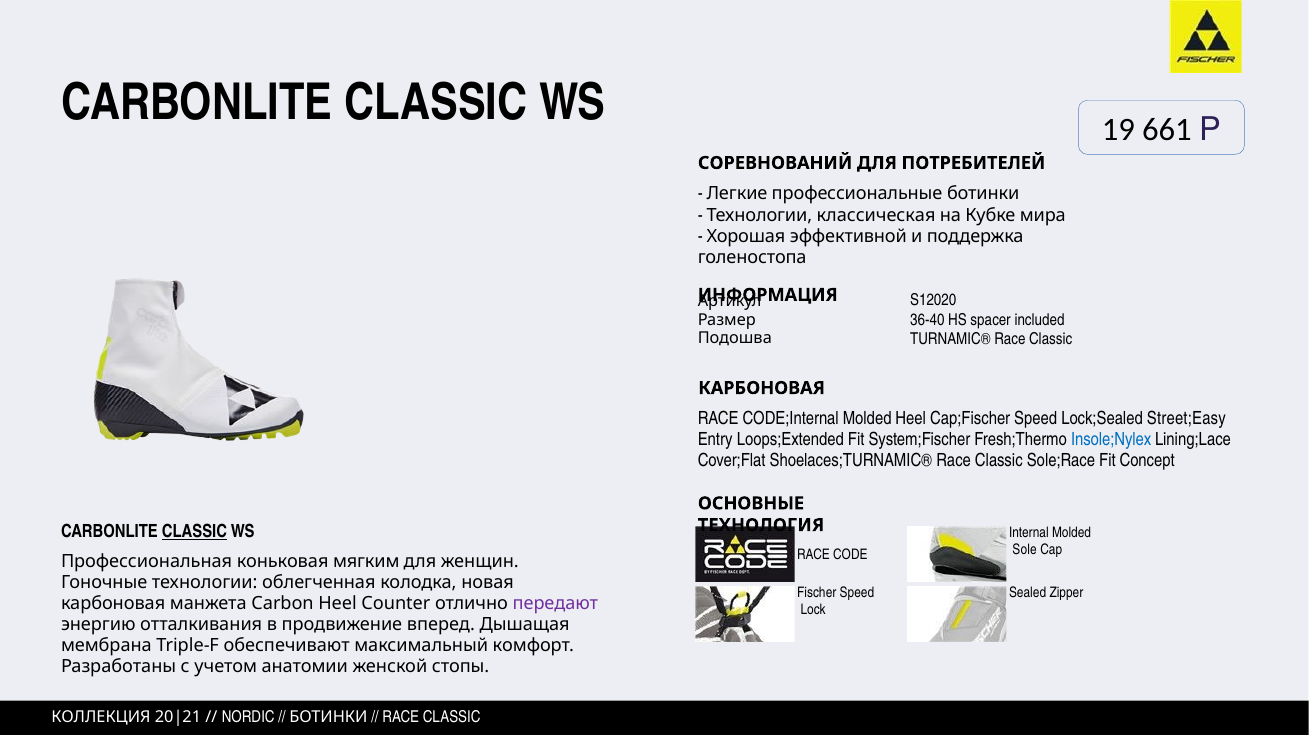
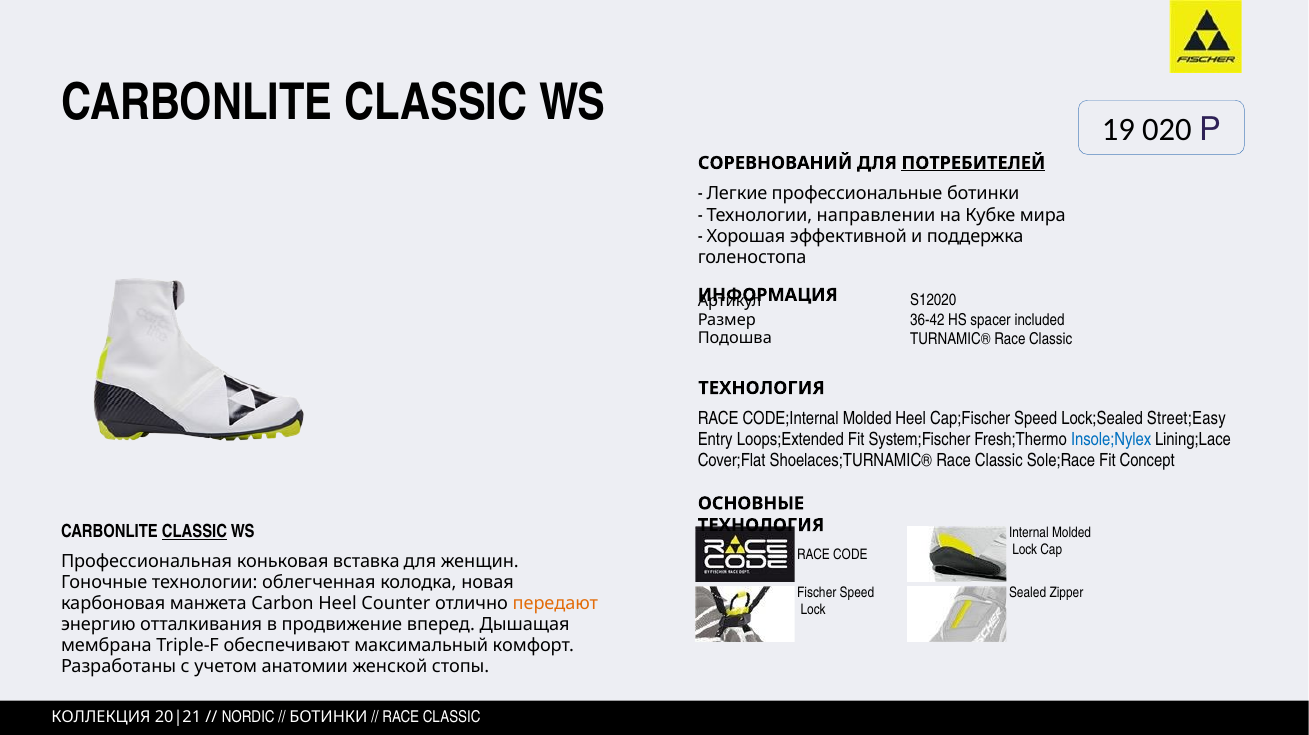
661: 661 -> 020
ПОТРЕБИТЕЛЕЙ underline: none -> present
классическая: классическая -> направлении
36-40: 36-40 -> 36-42
КАРБОНОВАЯ at (762, 388): КАРБОНОВАЯ -> ТЕХНОЛОГИЯ
Sole at (1025, 550): Sole -> Lock
мягким: мягким -> вставка
передают colour: purple -> orange
